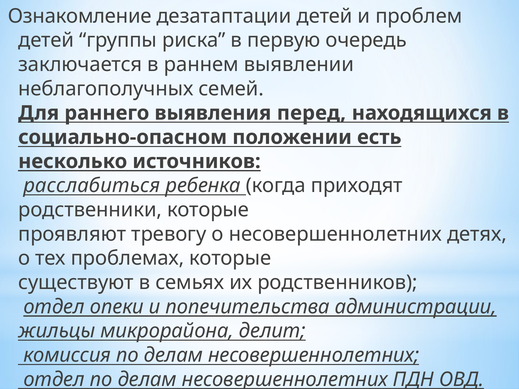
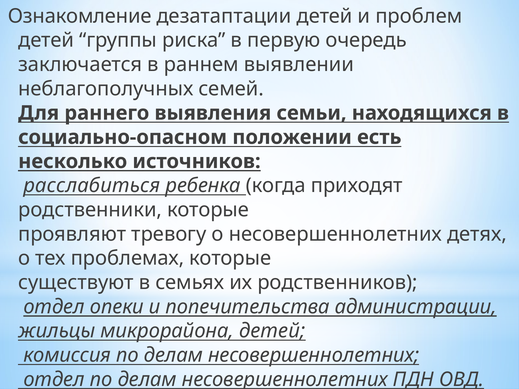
перед: перед -> семьи
микрорайона делит: делит -> детей
